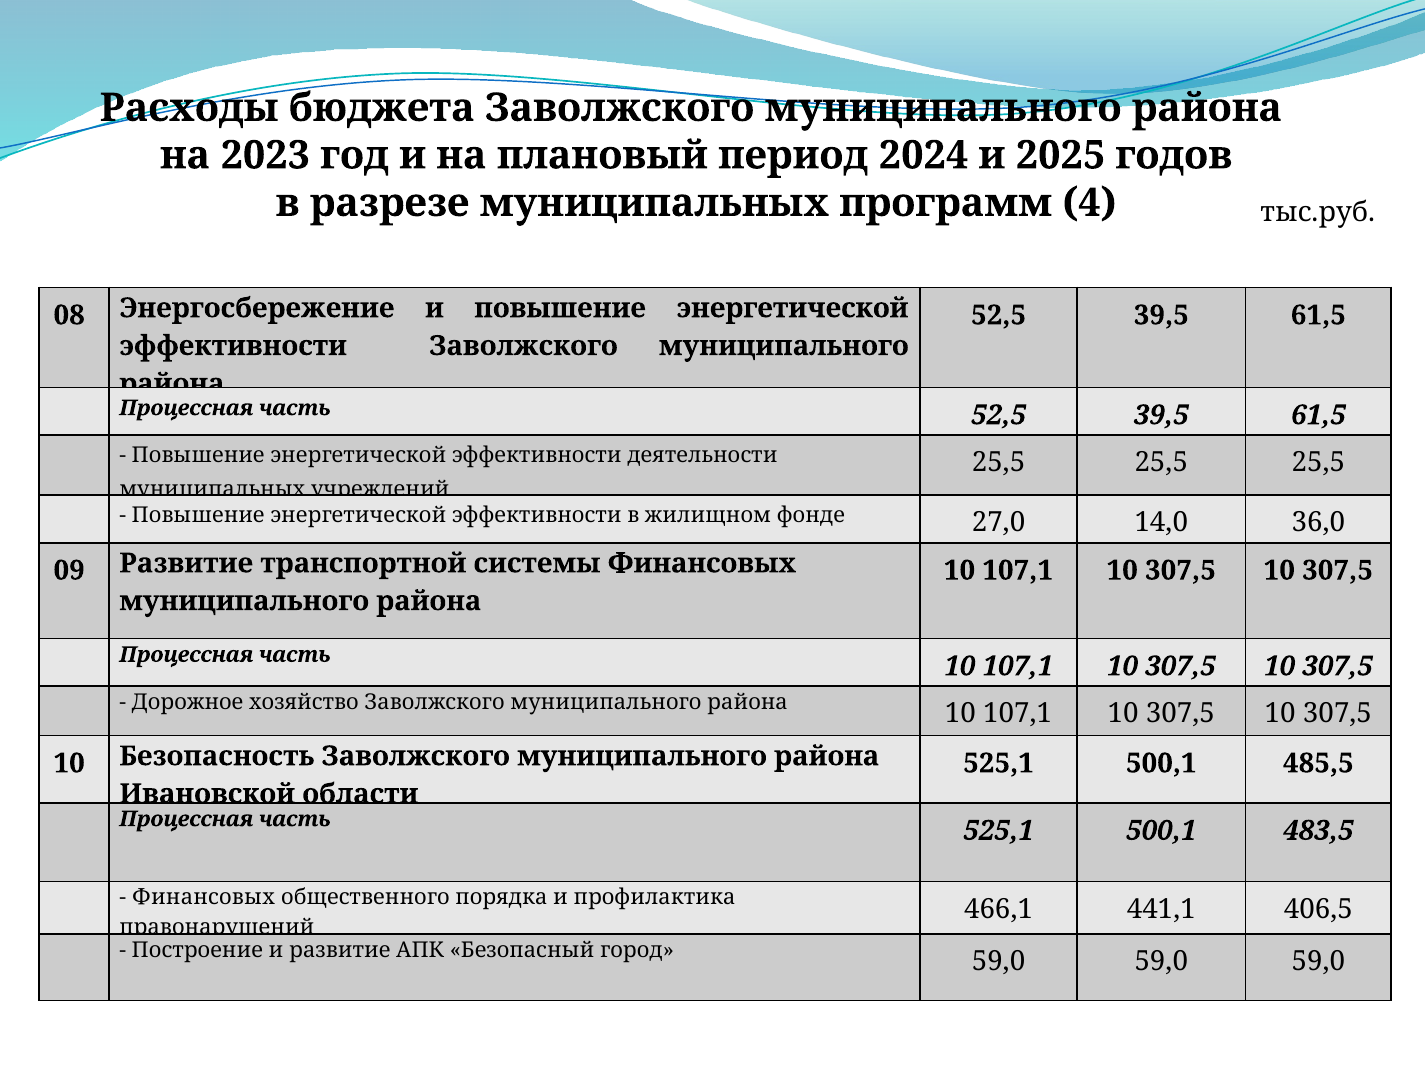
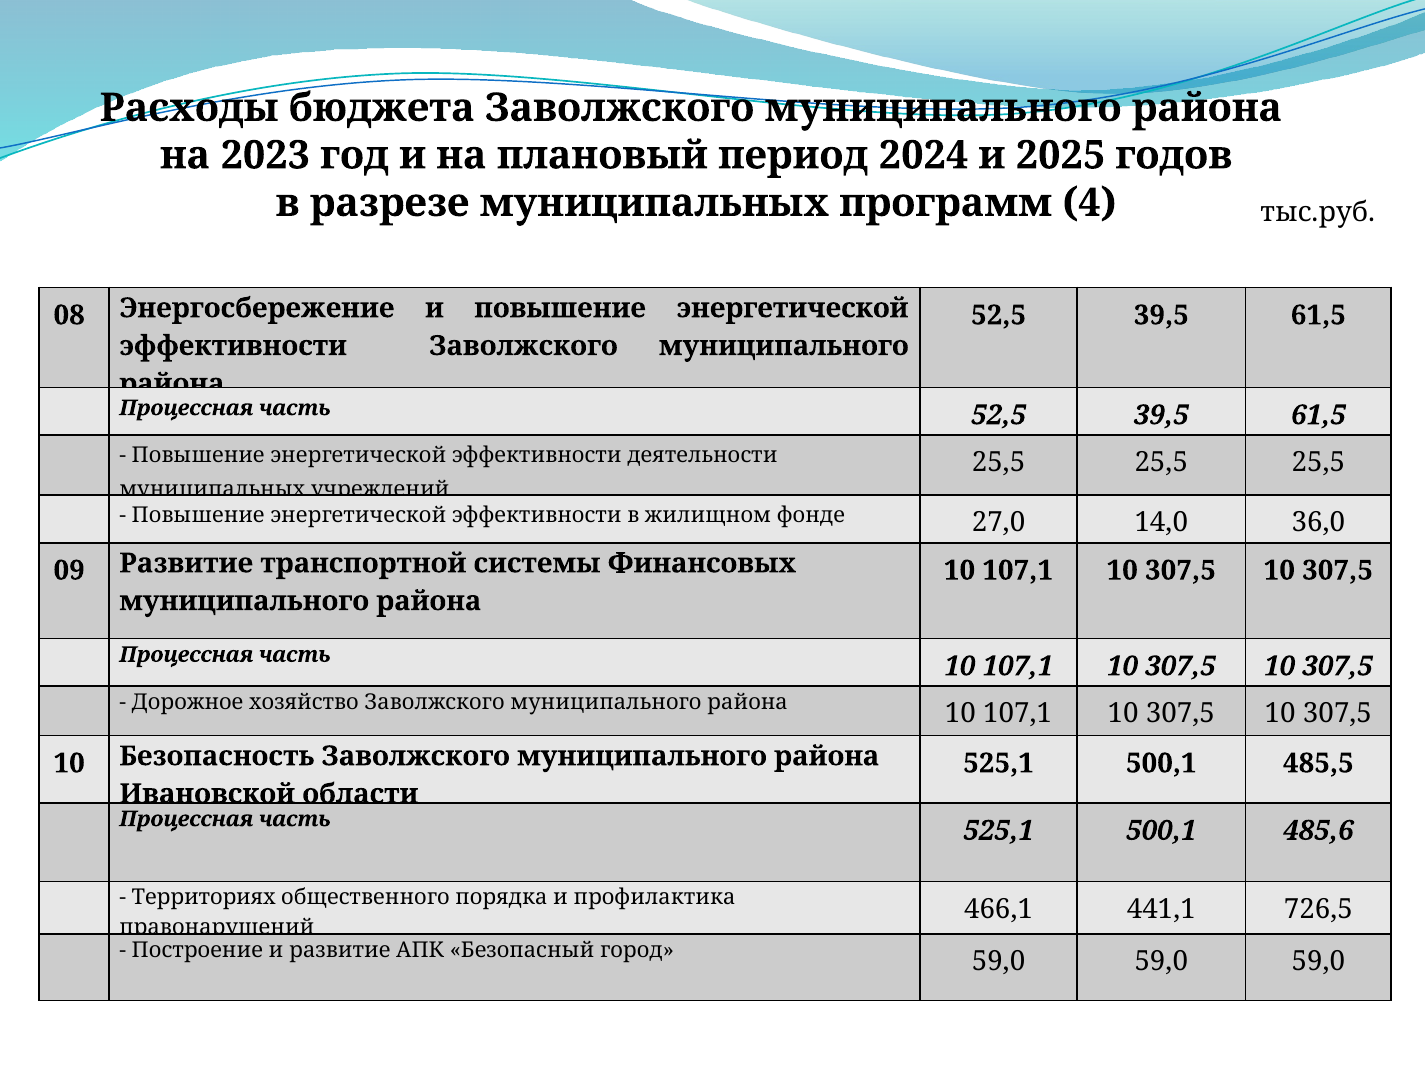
483,5: 483,5 -> 485,6
Финансовых at (204, 897): Финансовых -> Территориях
406,5: 406,5 -> 726,5
